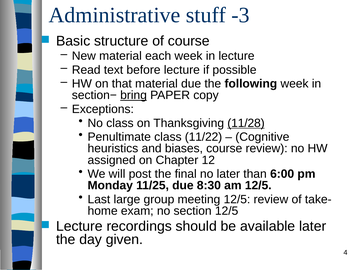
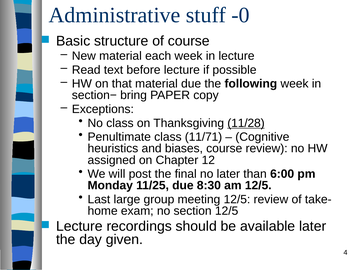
-3: -3 -> -0
bring underline: present -> none
11/22: 11/22 -> 11/71
